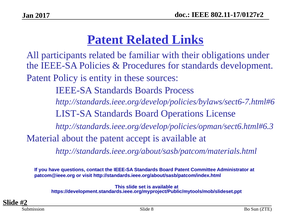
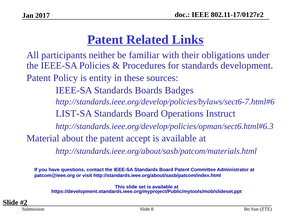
participants related: related -> neither
Process: Process -> Badges
License: License -> Instruct
